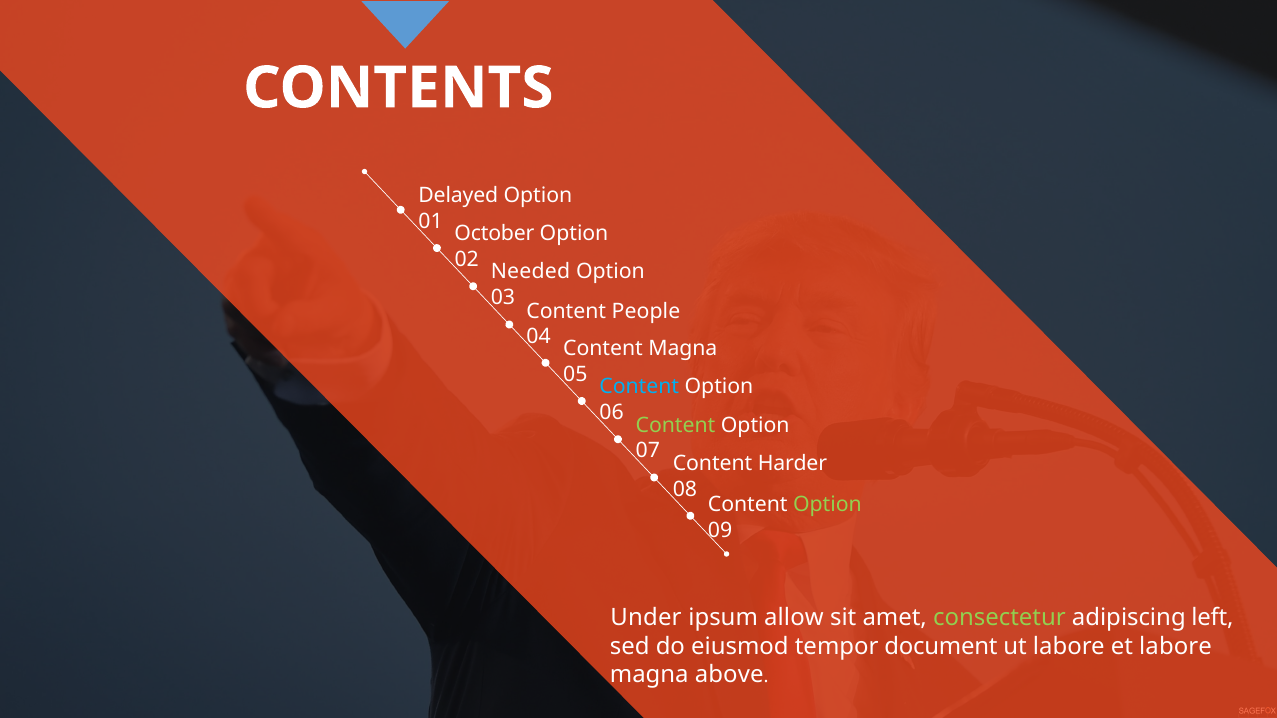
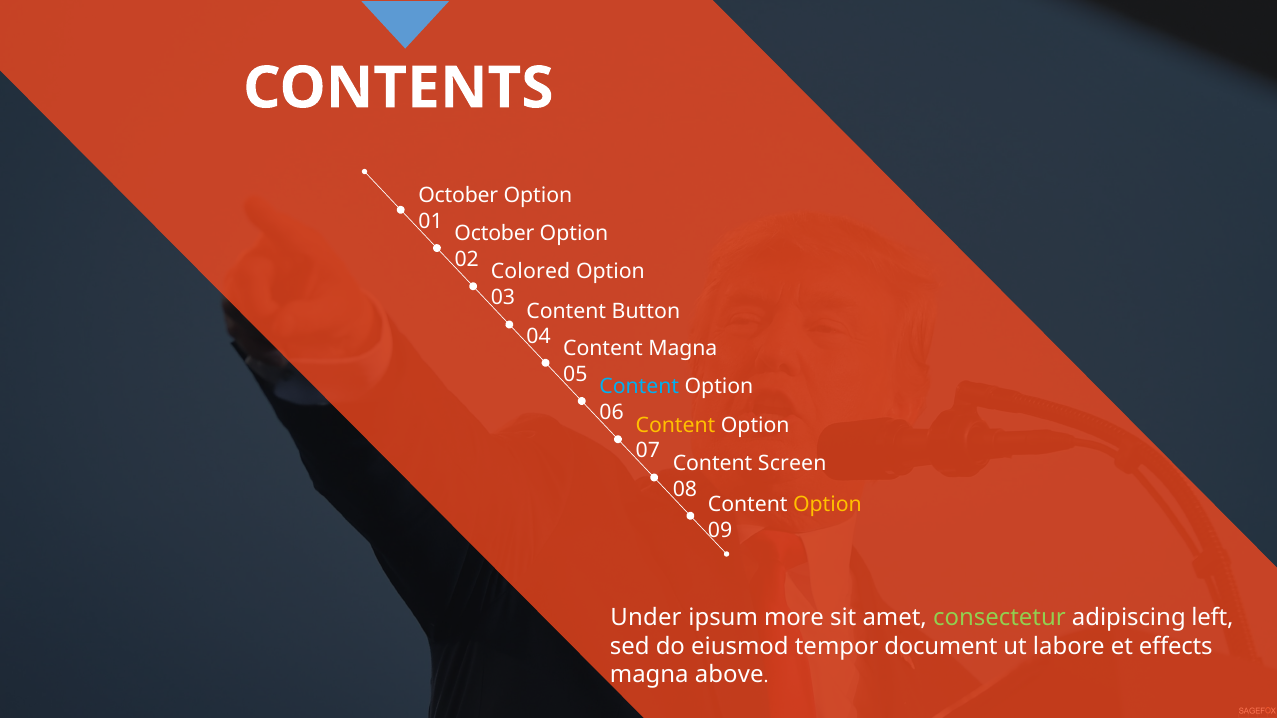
Delayed at (458, 196): Delayed -> October
Needed: Needed -> Colored
People: People -> Button
Content at (675, 426) colour: light green -> yellow
Harder: Harder -> Screen
Option at (827, 505) colour: light green -> yellow
allow: allow -> more
et labore: labore -> effects
